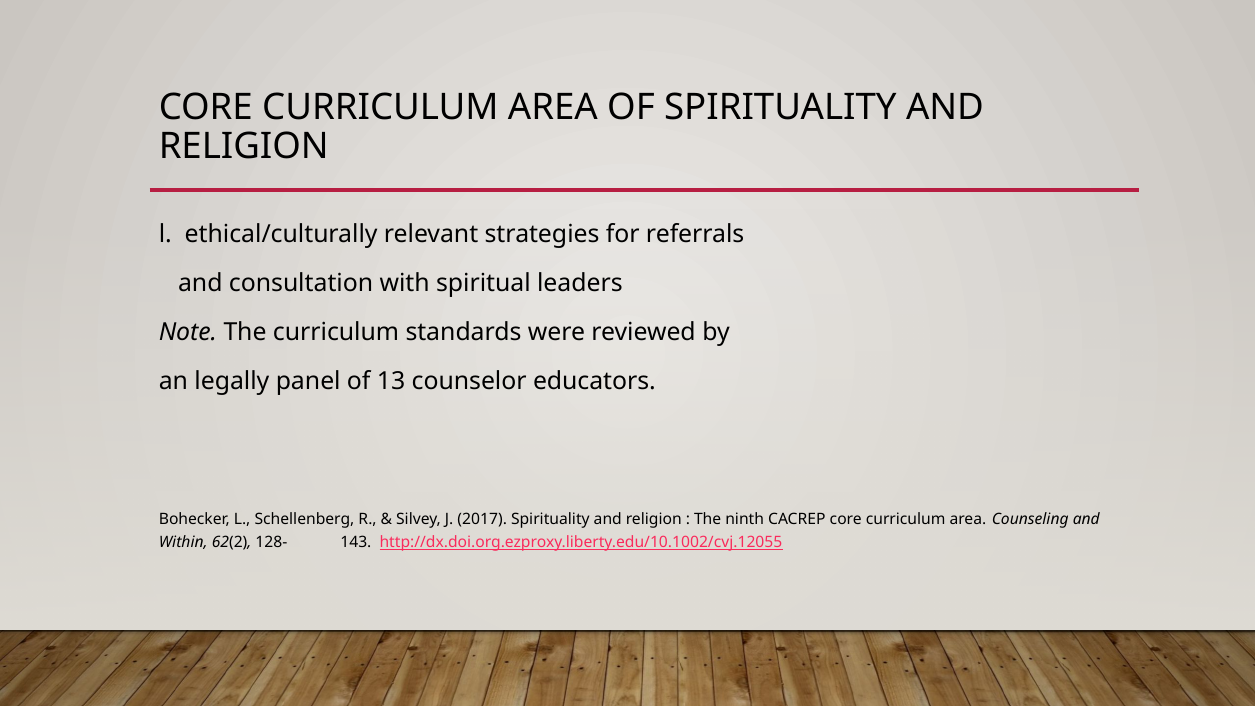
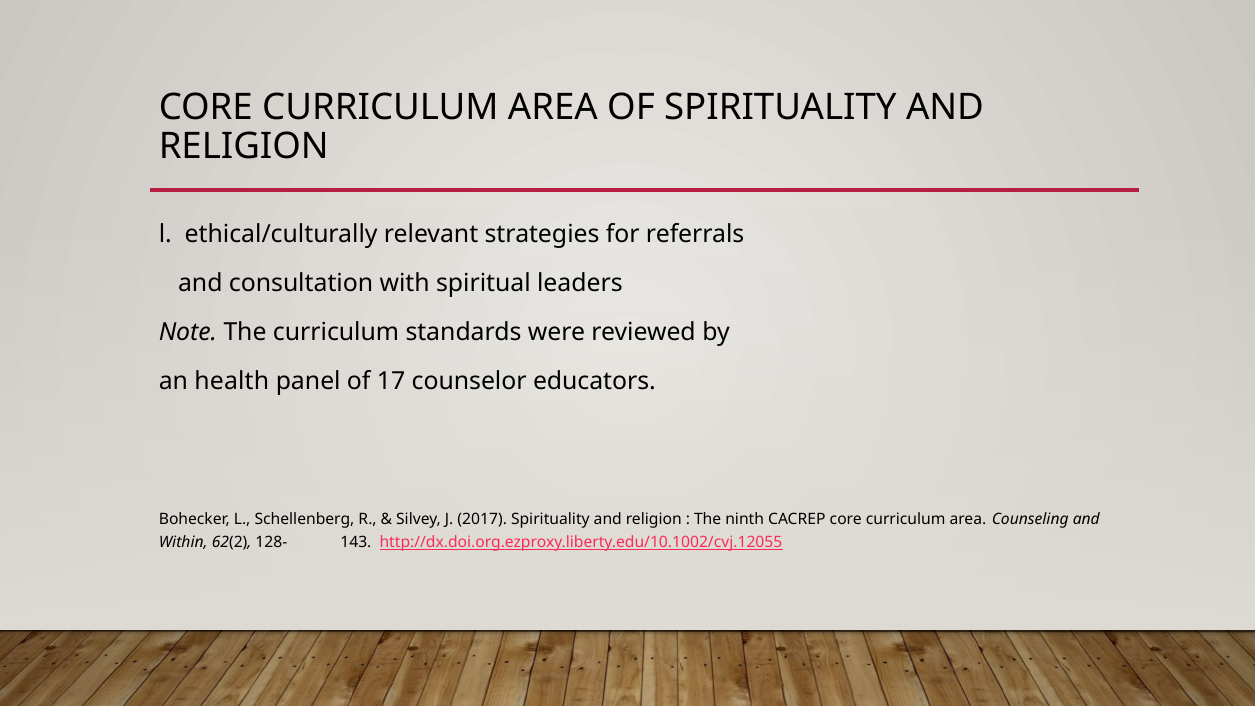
legally: legally -> health
13: 13 -> 17
